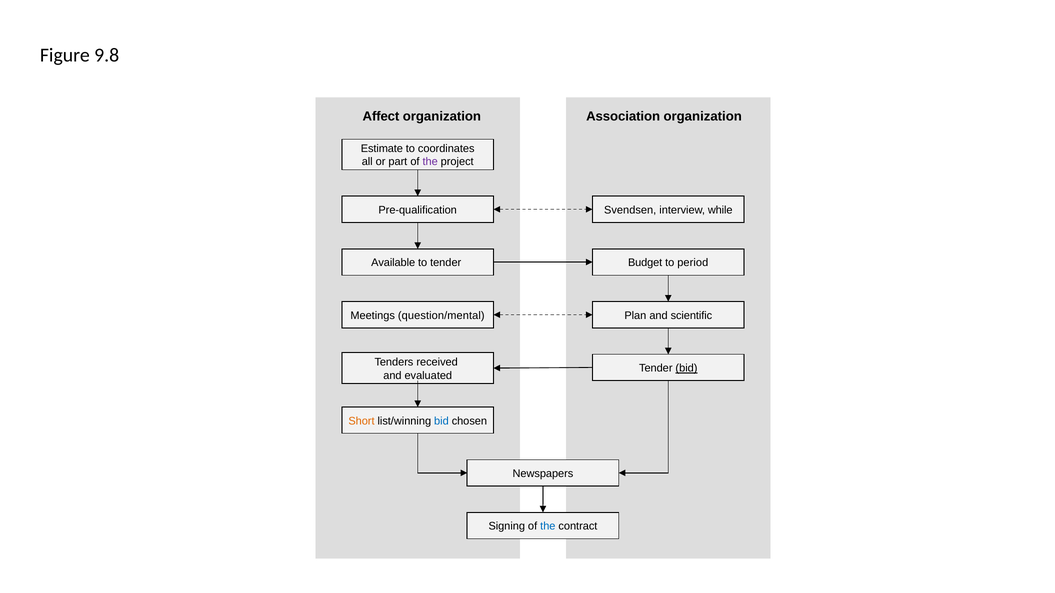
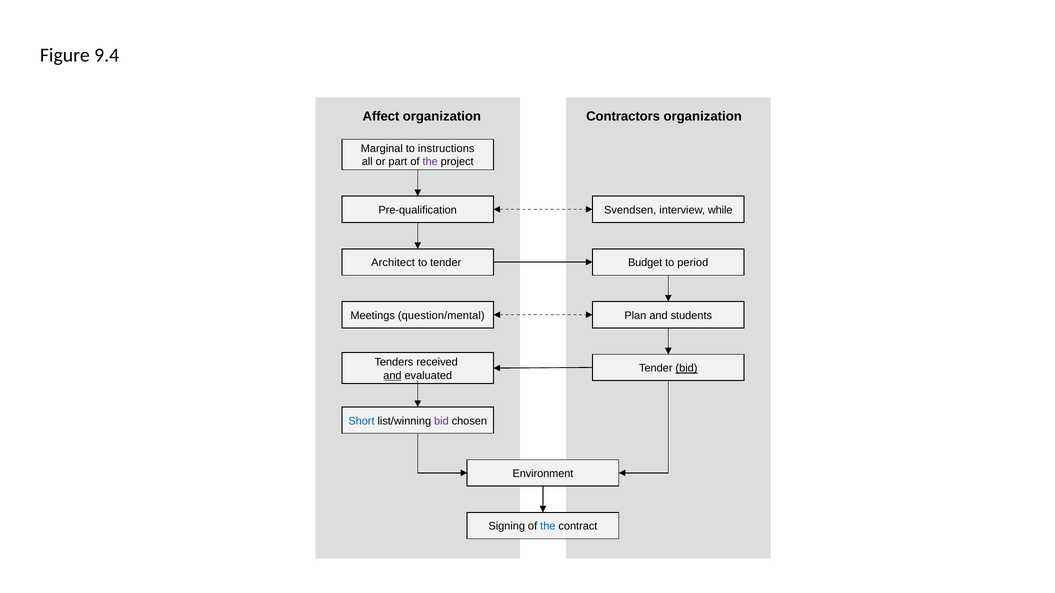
9.8: 9.8 -> 9.4
Association: Association -> Contractors
Estimate: Estimate -> Marginal
coordinates: coordinates -> instructions
Available: Available -> Architect
scientific: scientific -> students
and at (392, 376) underline: none -> present
Short colour: orange -> blue
bid at (441, 421) colour: blue -> purple
Newspapers: Newspapers -> Environment
